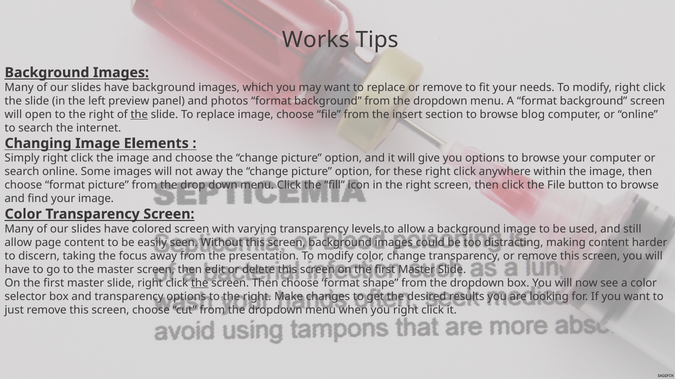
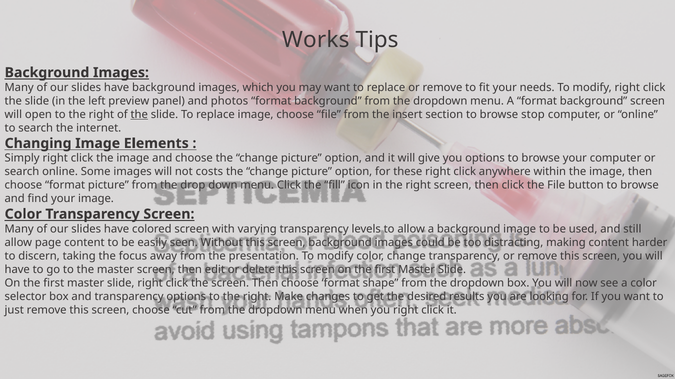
blog: blog -> stop
not away: away -> costs
the at (200, 283) underline: present -> none
